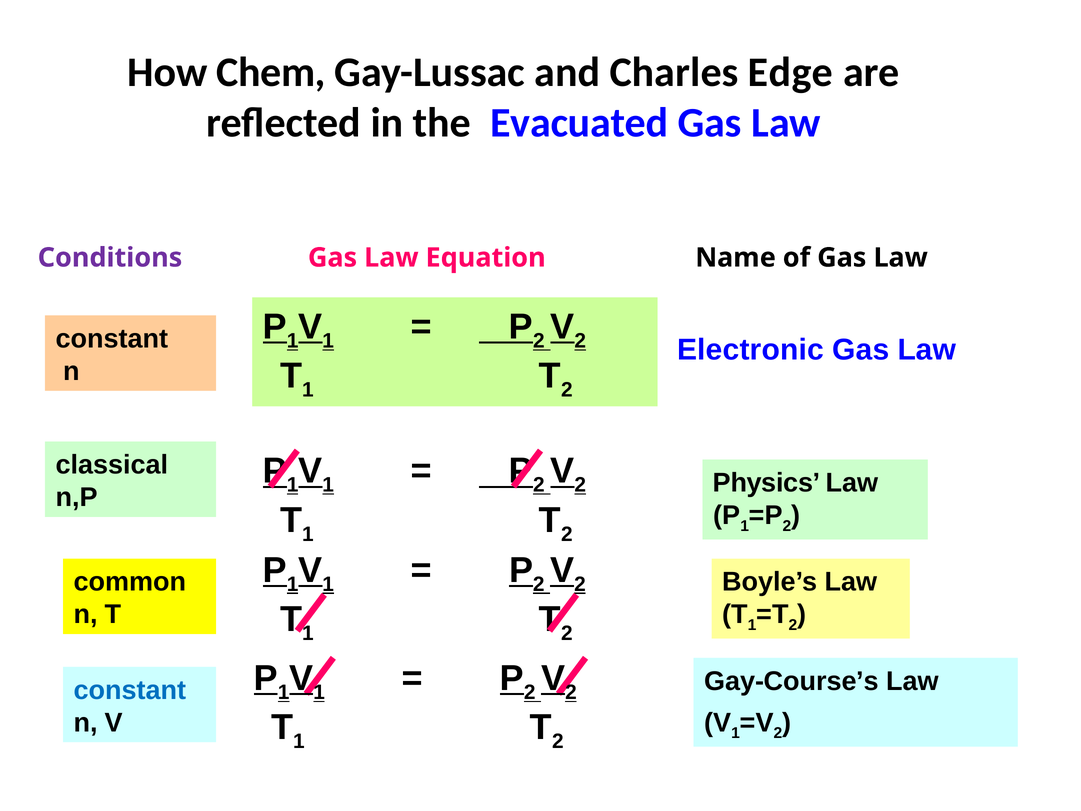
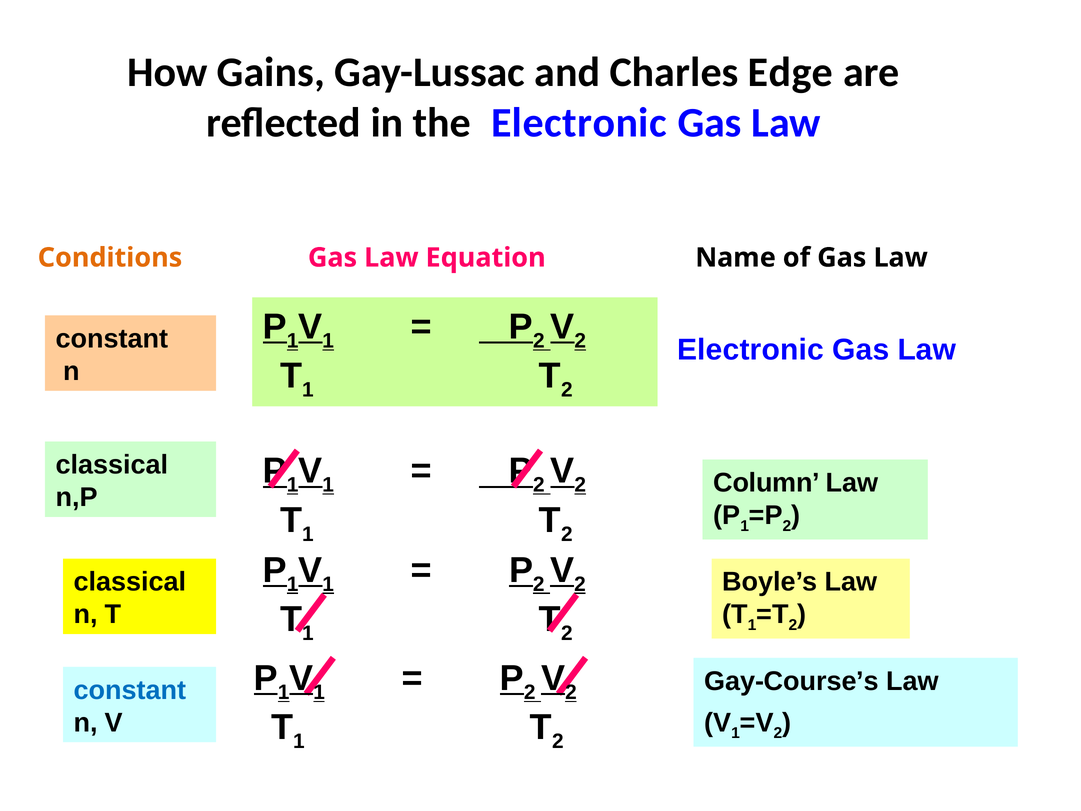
Chem: Chem -> Gains
the Evacuated: Evacuated -> Electronic
Conditions colour: purple -> orange
Physics: Physics -> Column
common at (130, 582): common -> classical
